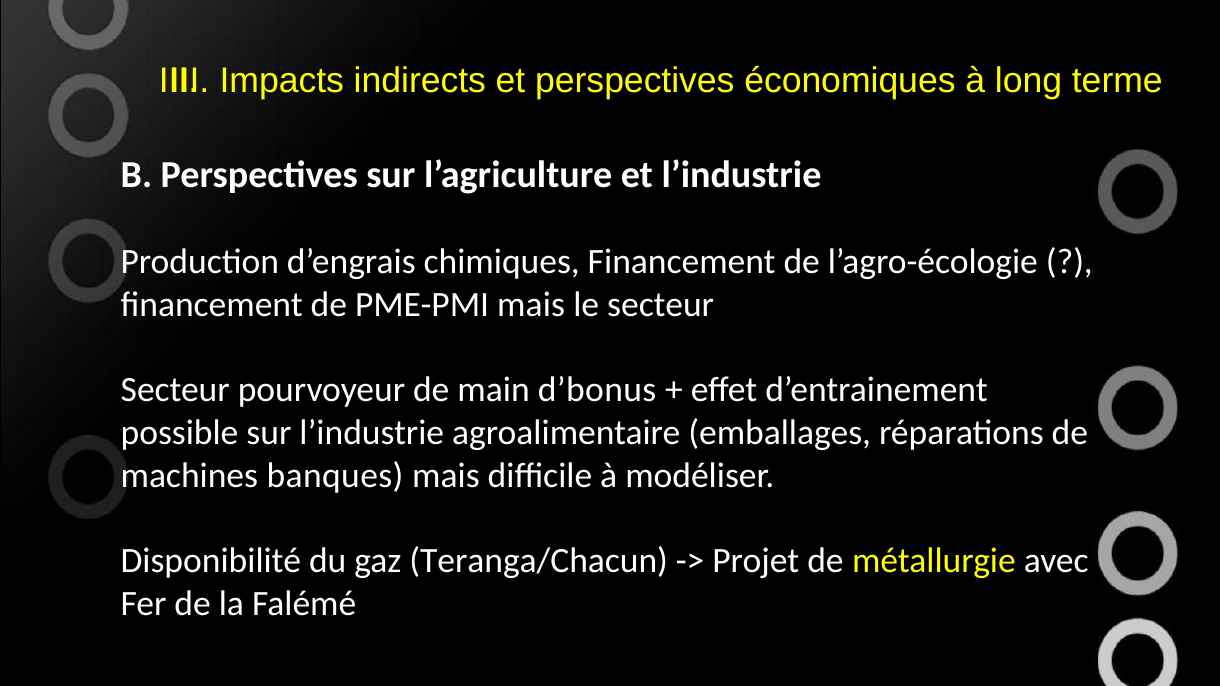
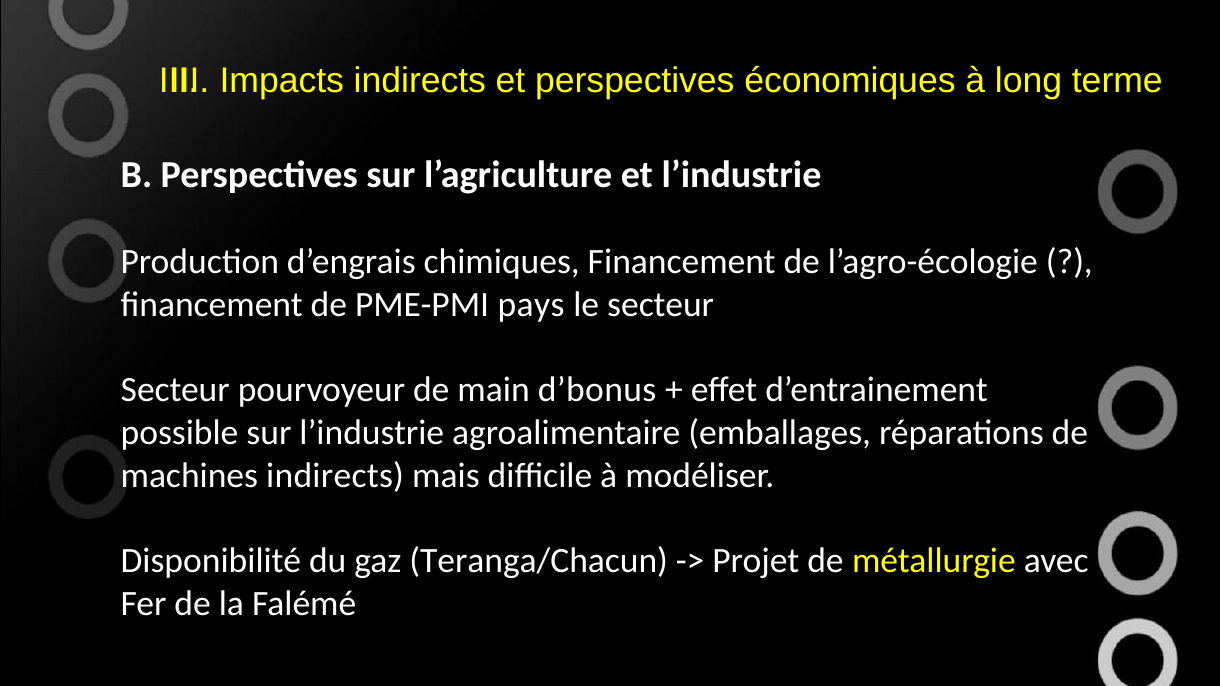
PME-PMI mais: mais -> pays
machines banques: banques -> indirects
